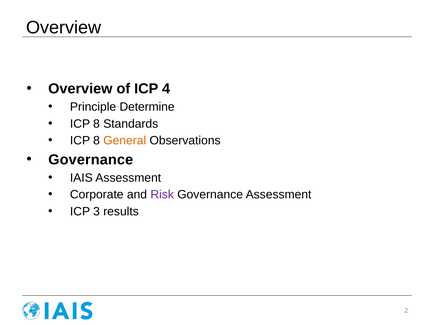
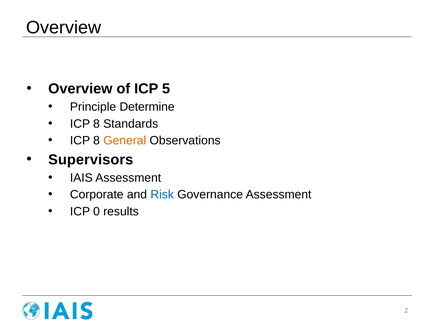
4: 4 -> 5
Governance at (91, 160): Governance -> Supervisors
Risk colour: purple -> blue
3: 3 -> 0
